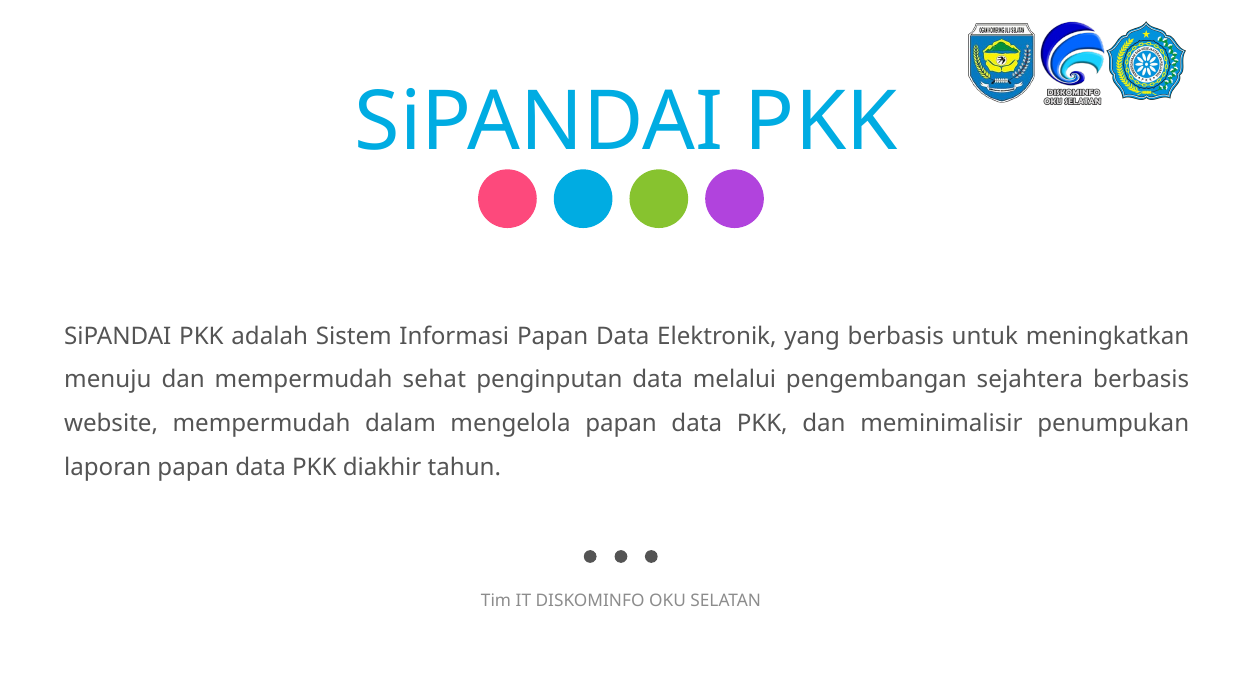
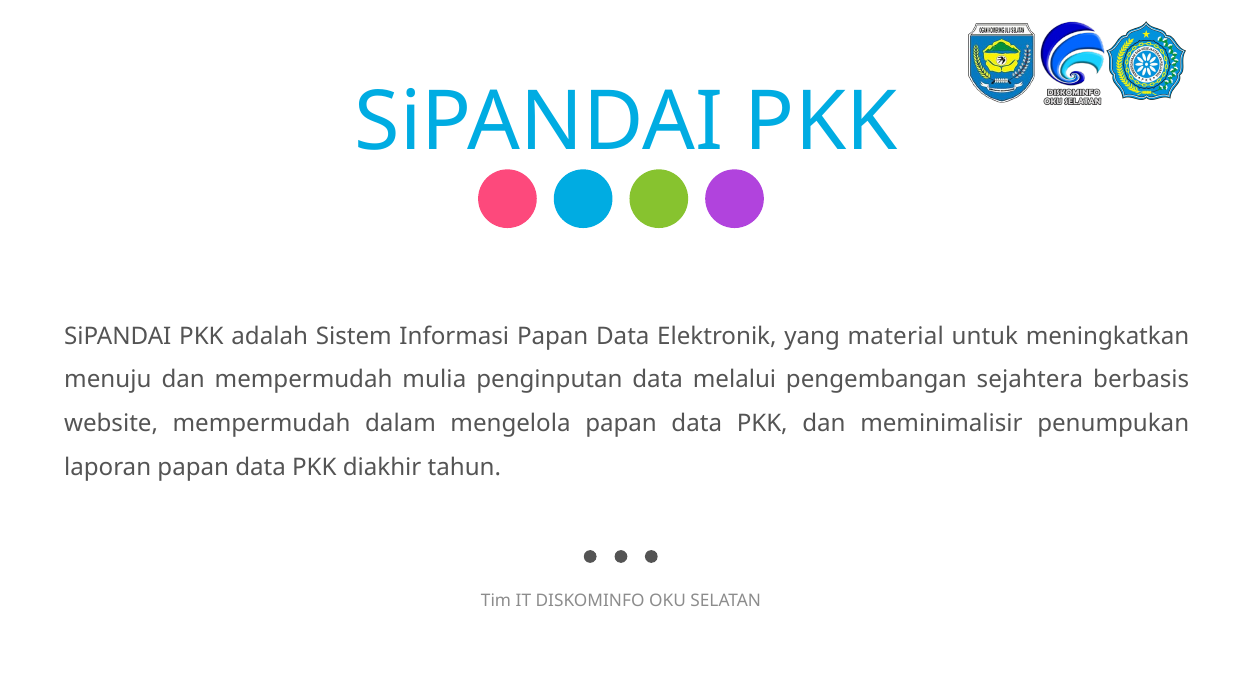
yang berbasis: berbasis -> material
sehat: sehat -> mulia
